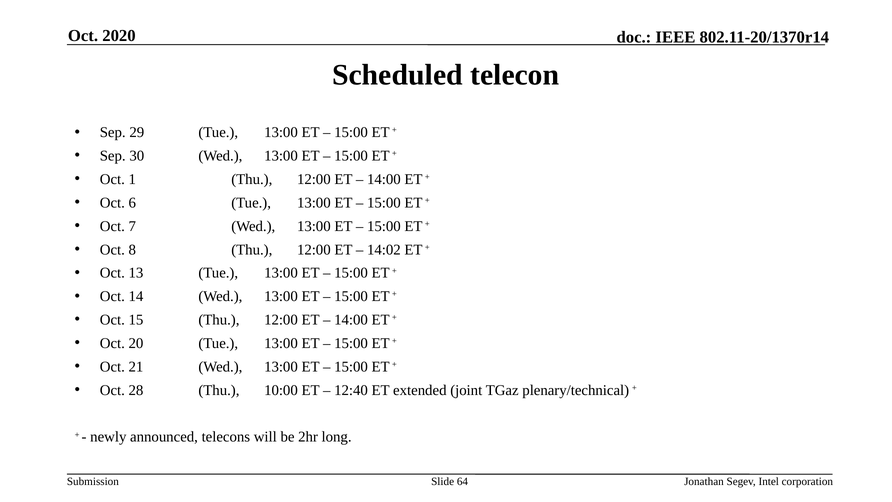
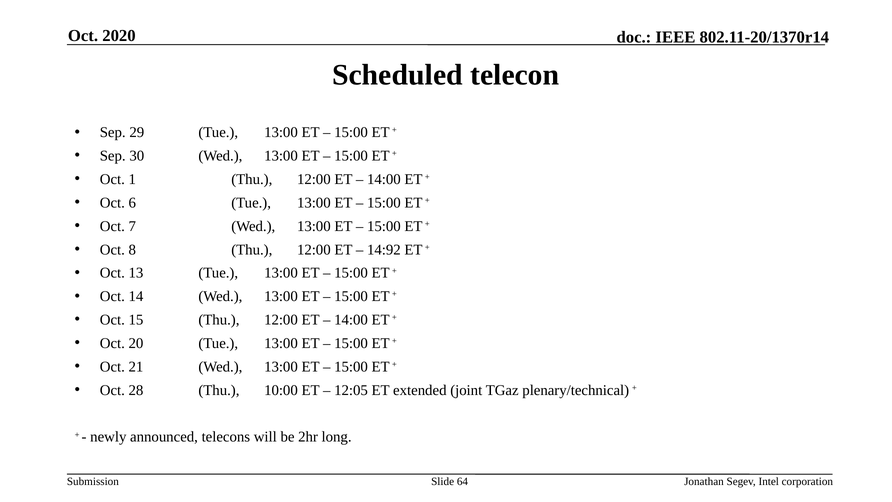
14:02: 14:02 -> 14:92
12:40: 12:40 -> 12:05
